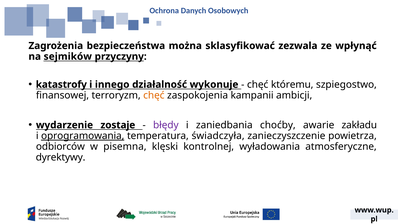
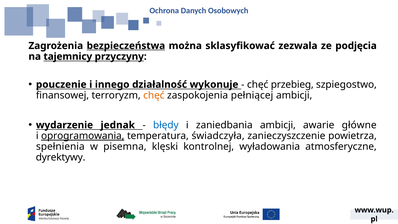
bezpieczeństwa underline: none -> present
wpłynąć: wpłynąć -> podjęcia
sejmików: sejmików -> tajemnicy
katastrofy: katastrofy -> pouczenie
któremu: któremu -> przebieg
kampanii: kampanii -> pełniącej
zostaje: zostaje -> jednak
błędy colour: purple -> blue
zaniedbania choćby: choćby -> ambicji
zakładu: zakładu -> główne
odbiorców: odbiorców -> spełnienia
